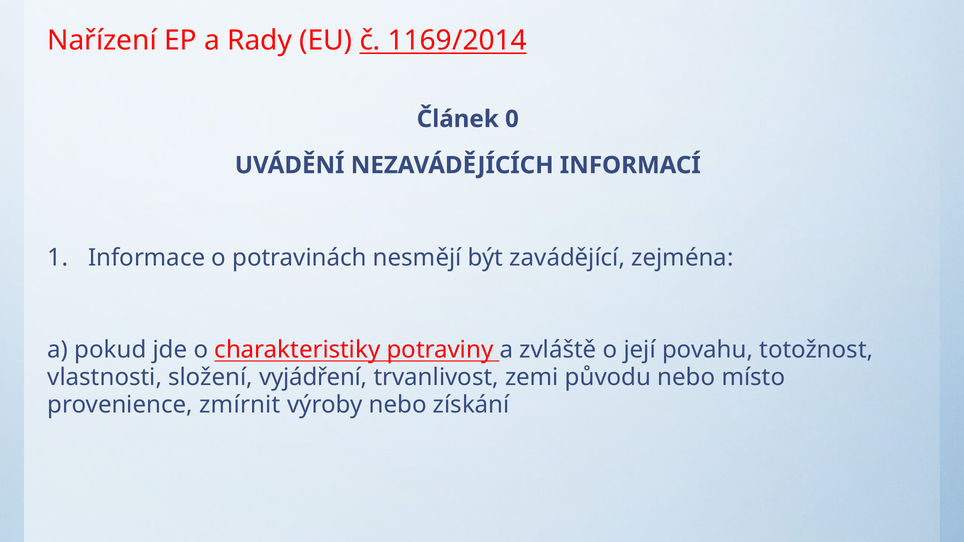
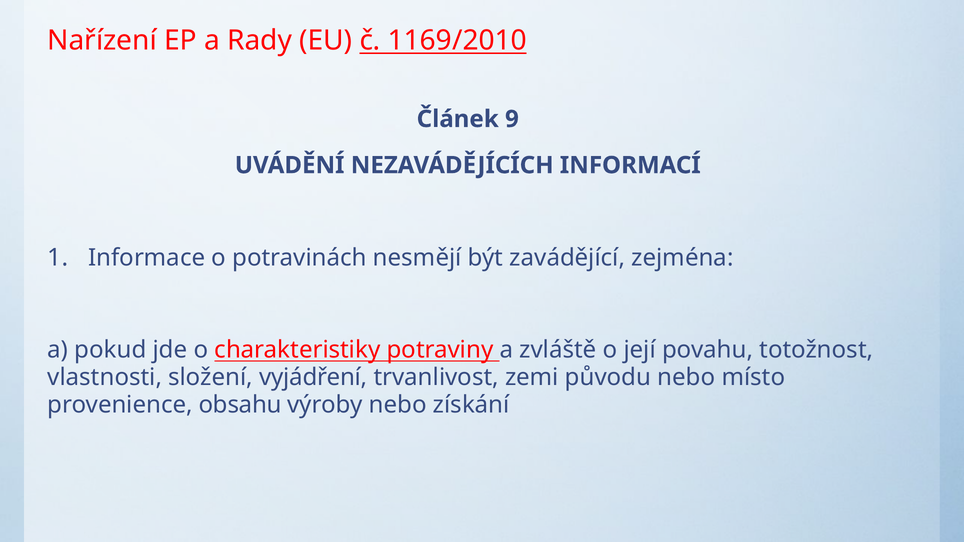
1169/2014: 1169/2014 -> 1169/2010
0: 0 -> 9
zmírnit: zmírnit -> obsahu
